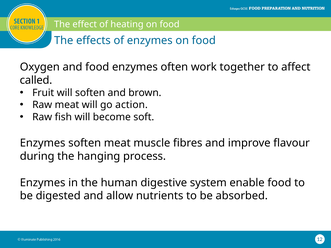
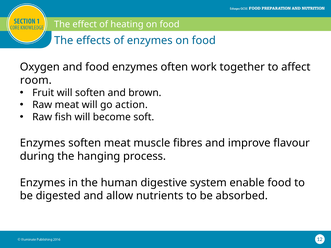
called: called -> room
